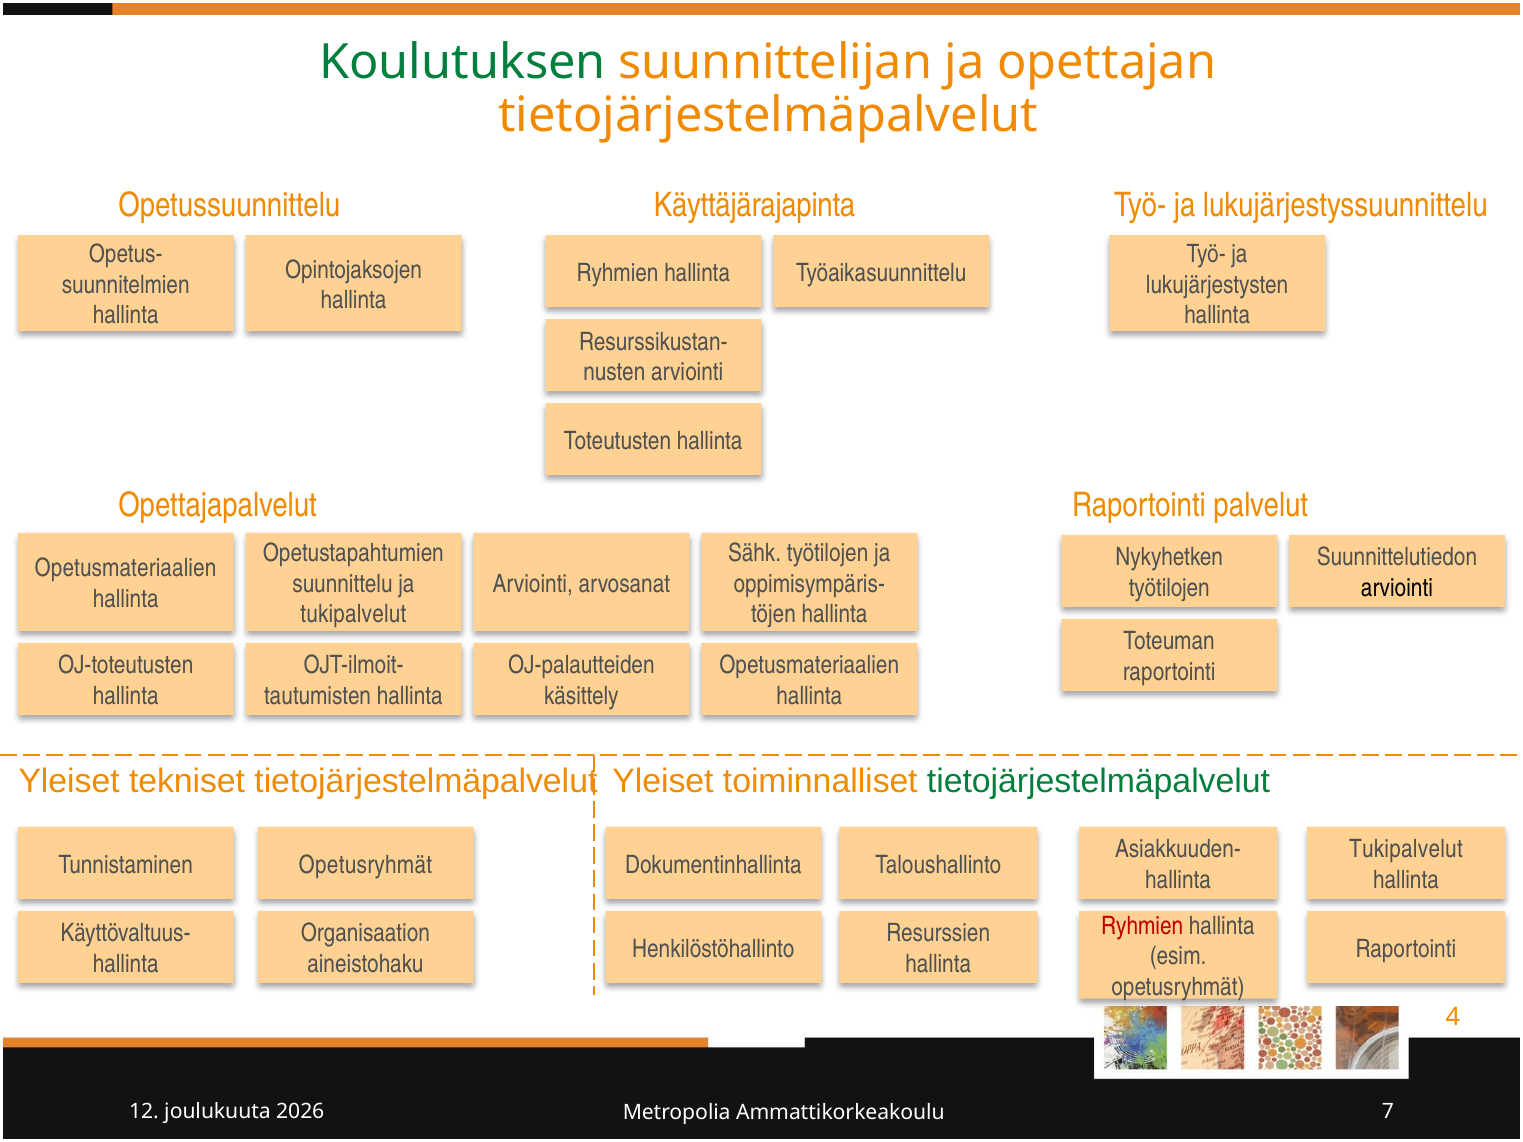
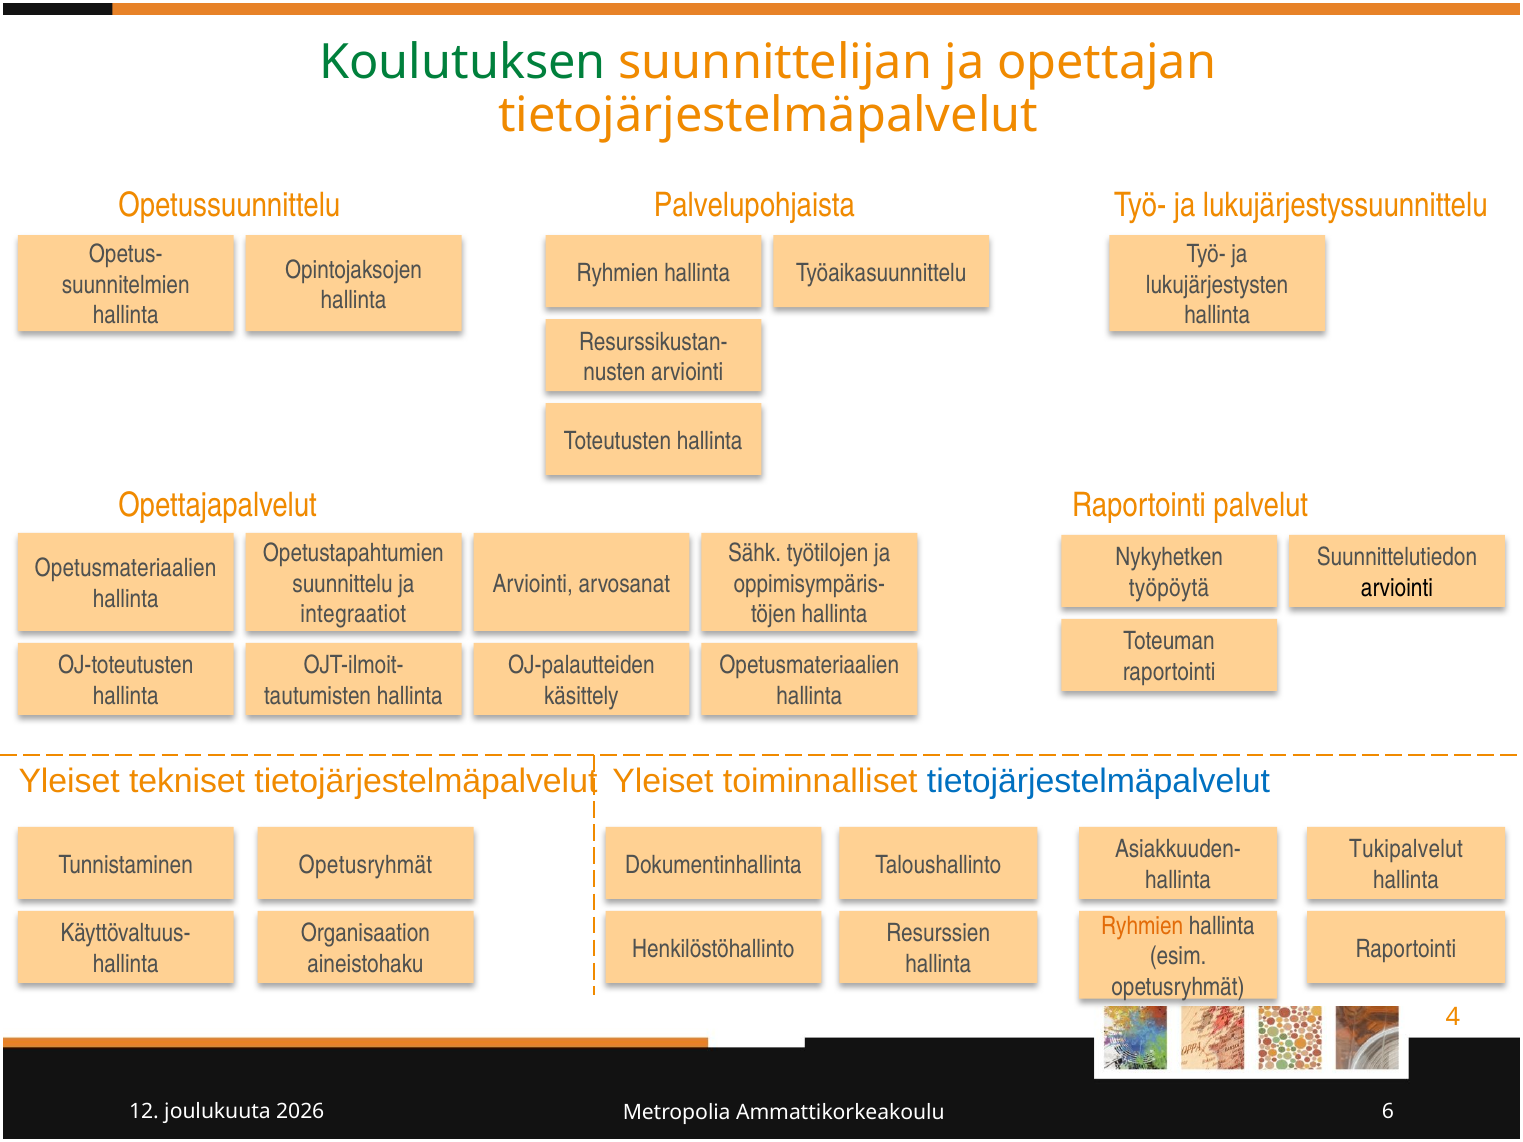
Käyttäjärajapinta: Käyttäjärajapinta -> Palvelupohjaista
työtilojen at (1169, 588): työtilojen -> työpöytä
tukipalvelut at (353, 614): tukipalvelut -> integraatiot
tietojärjestelmäpalvelut at (1098, 781) colour: green -> blue
Ryhmien at (1142, 926) colour: red -> orange
7: 7 -> 6
